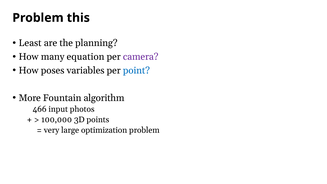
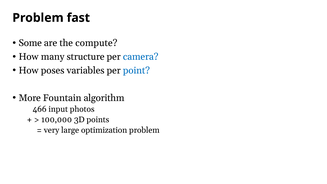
this: this -> fast
Least: Least -> Some
planning: planning -> compute
equation: equation -> structure
camera colour: purple -> blue
